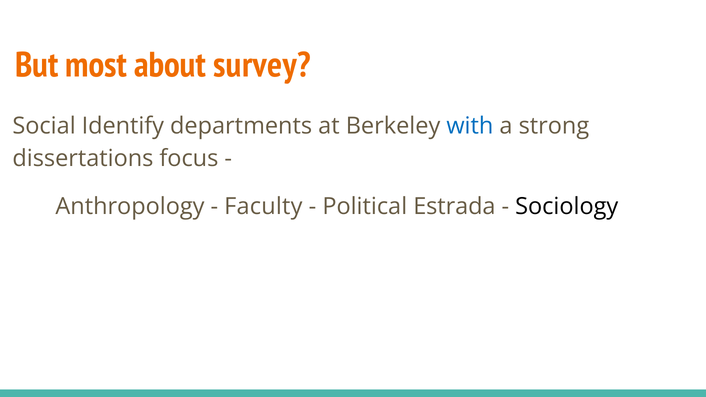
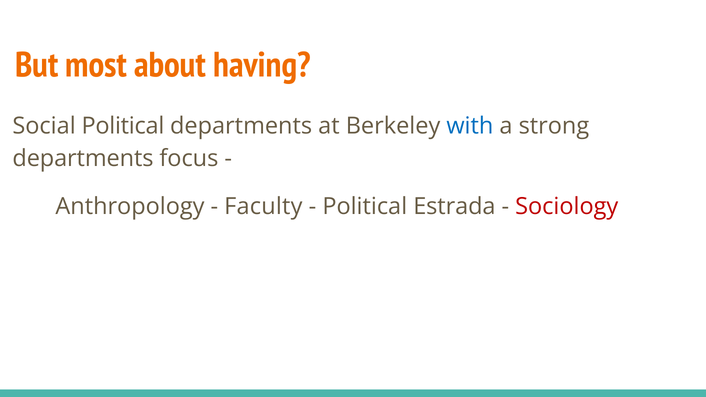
survey: survey -> having
Social Identify: Identify -> Political
dissertations at (83, 159): dissertations -> departments
Sociology colour: black -> red
